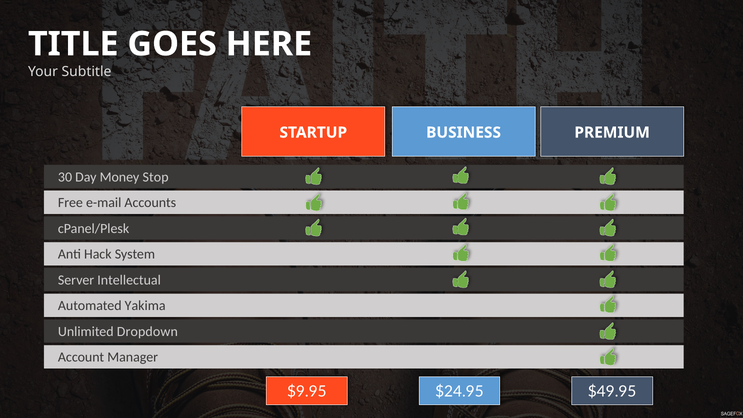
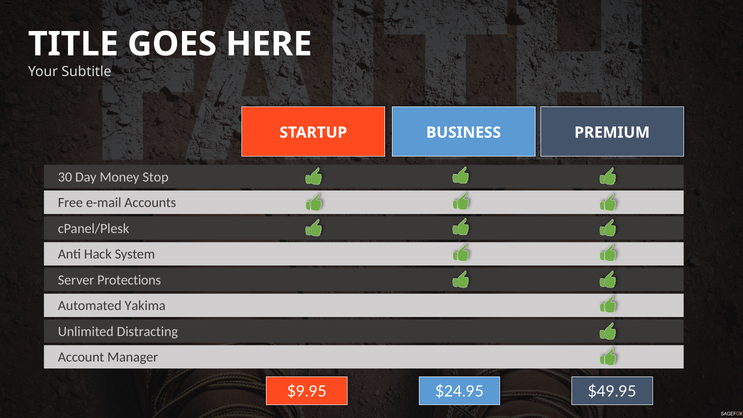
Intellectual: Intellectual -> Protections
Dropdown: Dropdown -> Distracting
